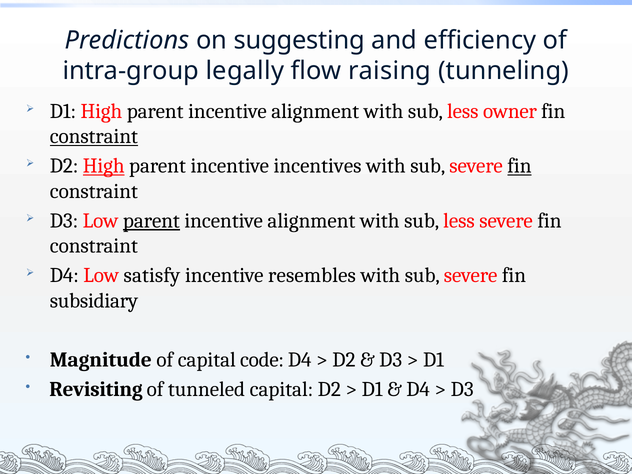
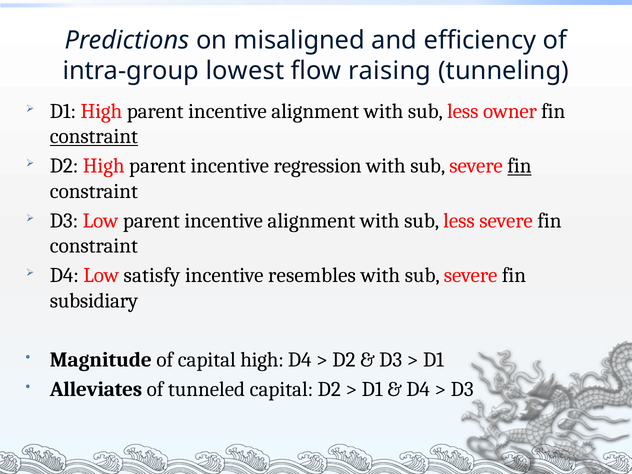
suggesting: suggesting -> misaligned
legally: legally -> lowest
High at (104, 166) underline: present -> none
incentives: incentives -> regression
parent at (151, 221) underline: present -> none
capital code: code -> high
Revisiting: Revisiting -> Alleviates
